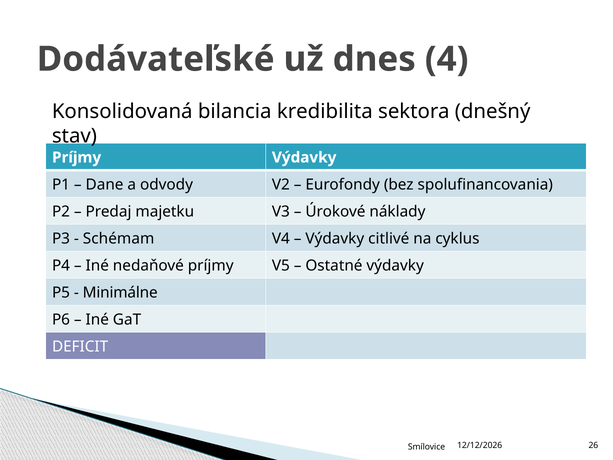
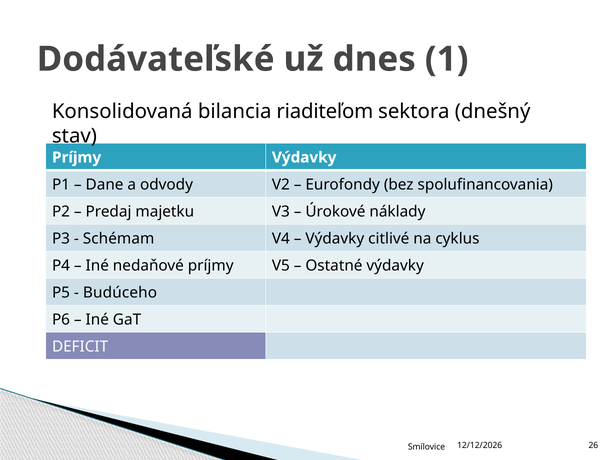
4: 4 -> 1
kredibilita: kredibilita -> riaditeľom
Minimálne: Minimálne -> Budúceho
